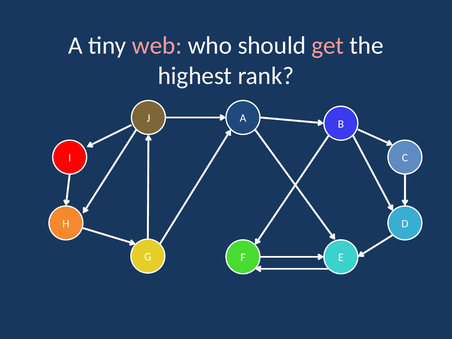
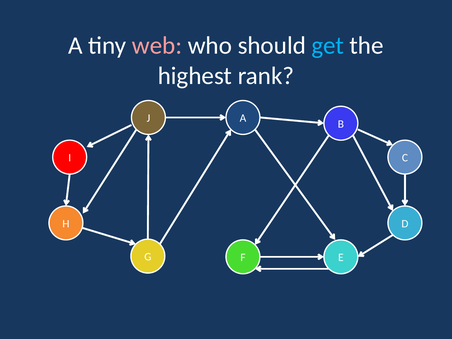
get colour: pink -> light blue
